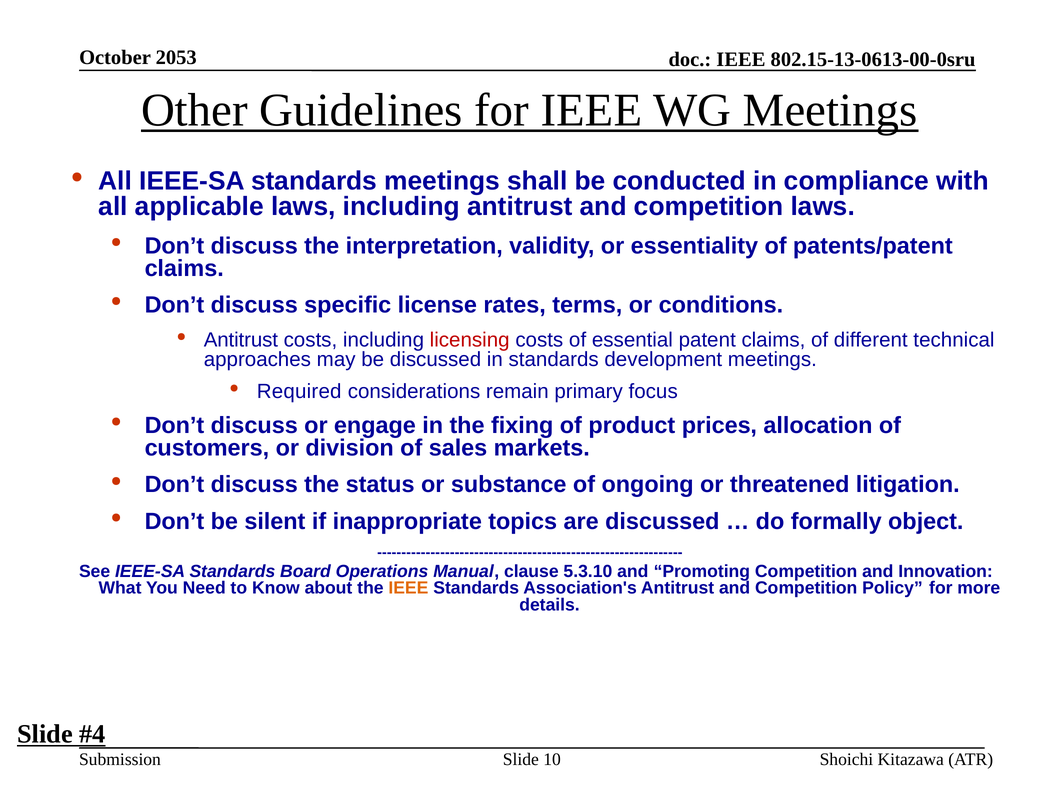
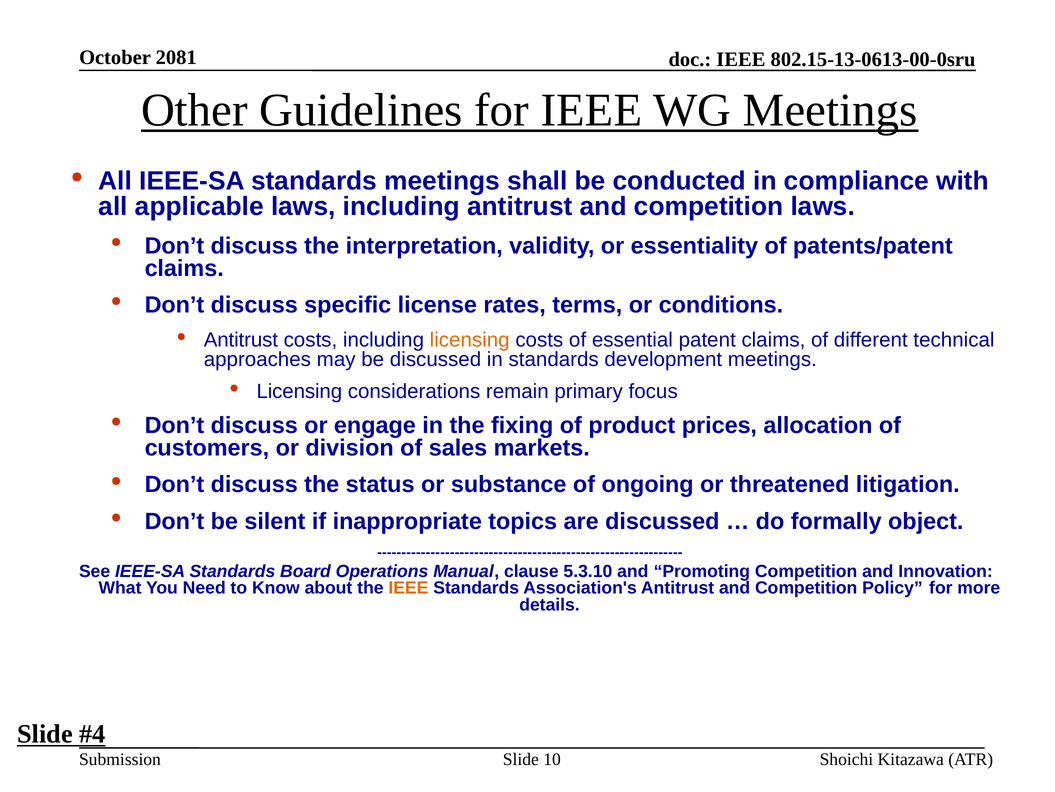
2053: 2053 -> 2081
licensing at (470, 340) colour: red -> orange
Required at (299, 391): Required -> Licensing
